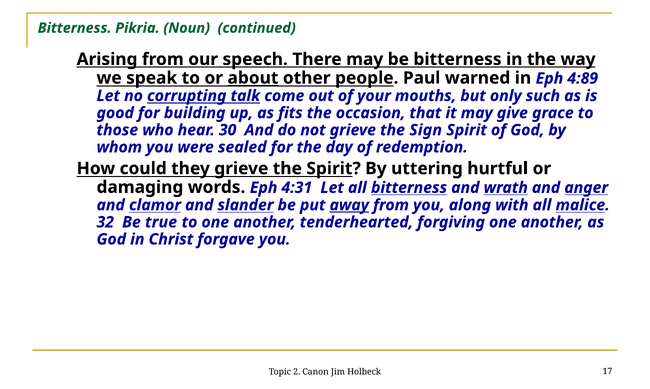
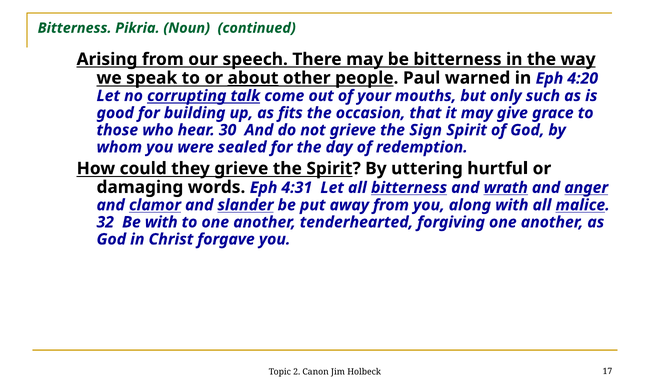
4:89: 4:89 -> 4:20
away underline: present -> none
Be true: true -> with
